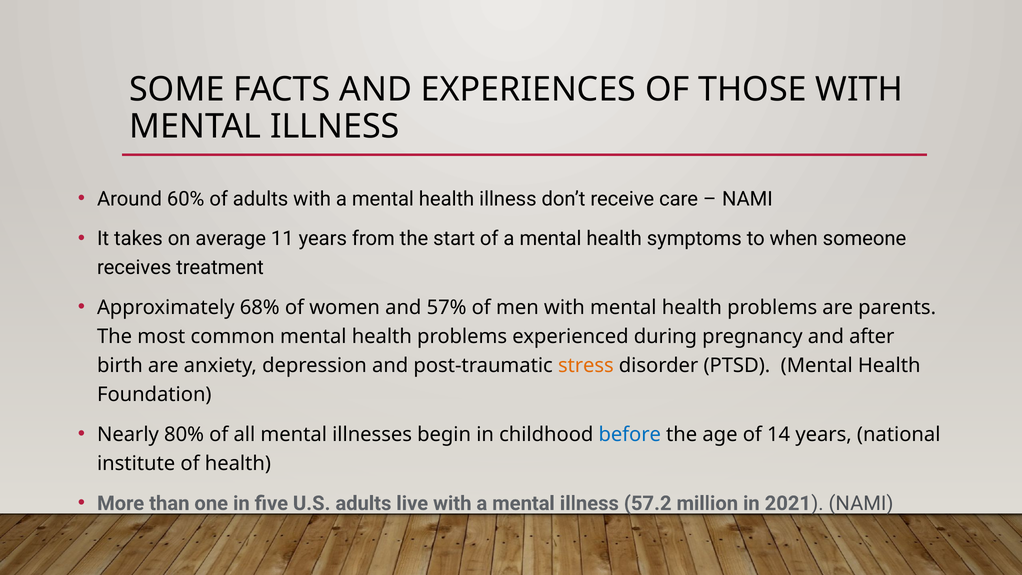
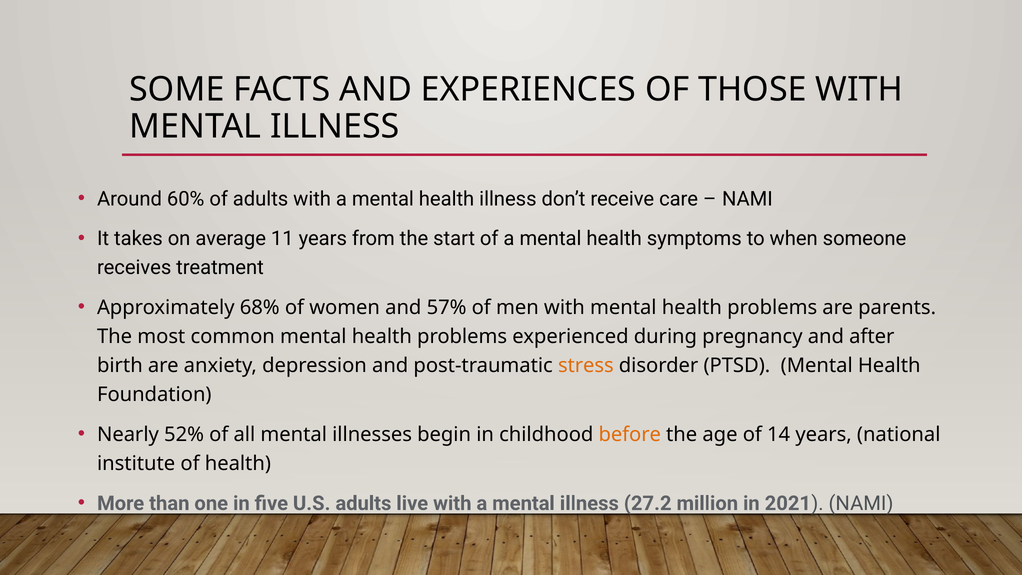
80%: 80% -> 52%
before colour: blue -> orange
57.2: 57.2 -> 27.2
